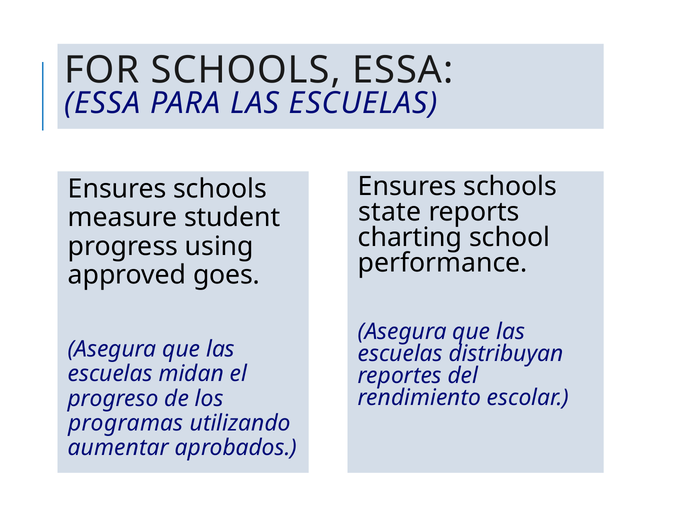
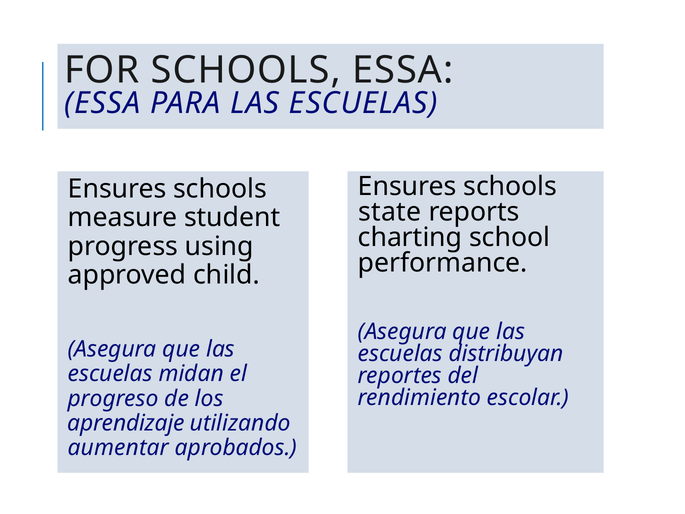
goes: goes -> child
programas: programas -> aprendizaje
